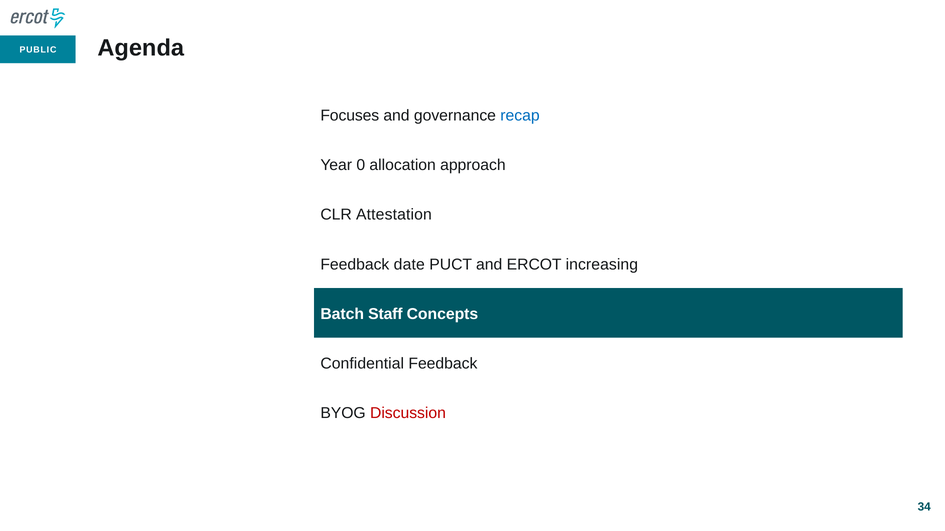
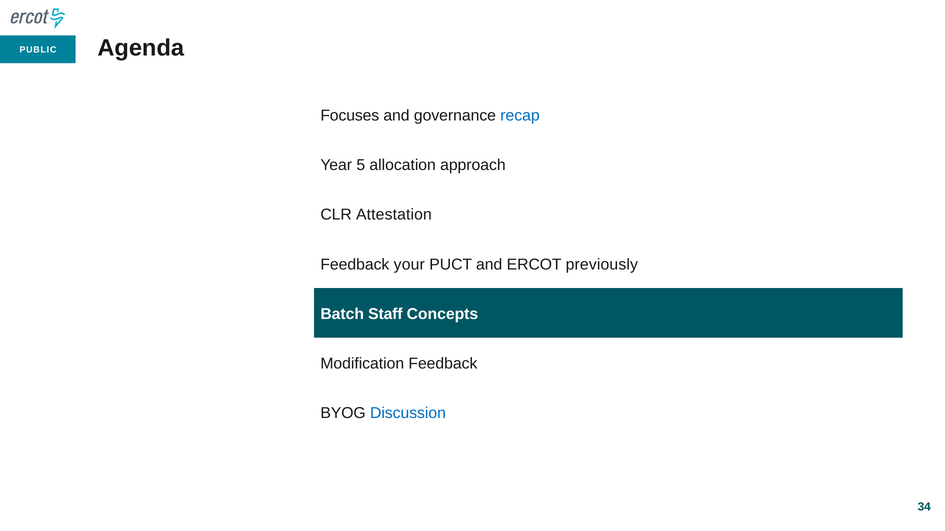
0: 0 -> 5
date: date -> your
increasing: increasing -> previously
Confidential: Confidential -> Modification
Discussion colour: red -> blue
